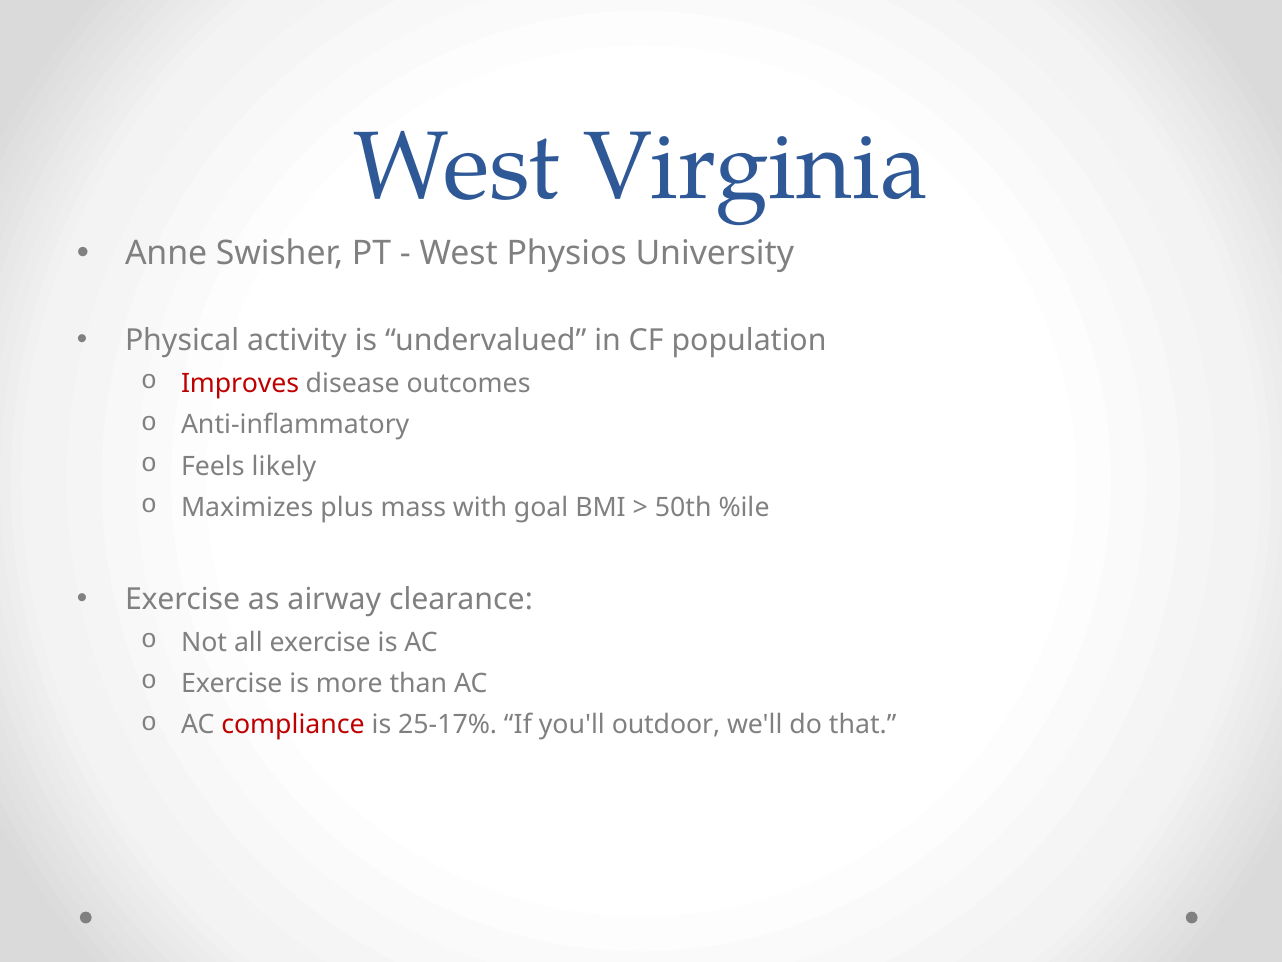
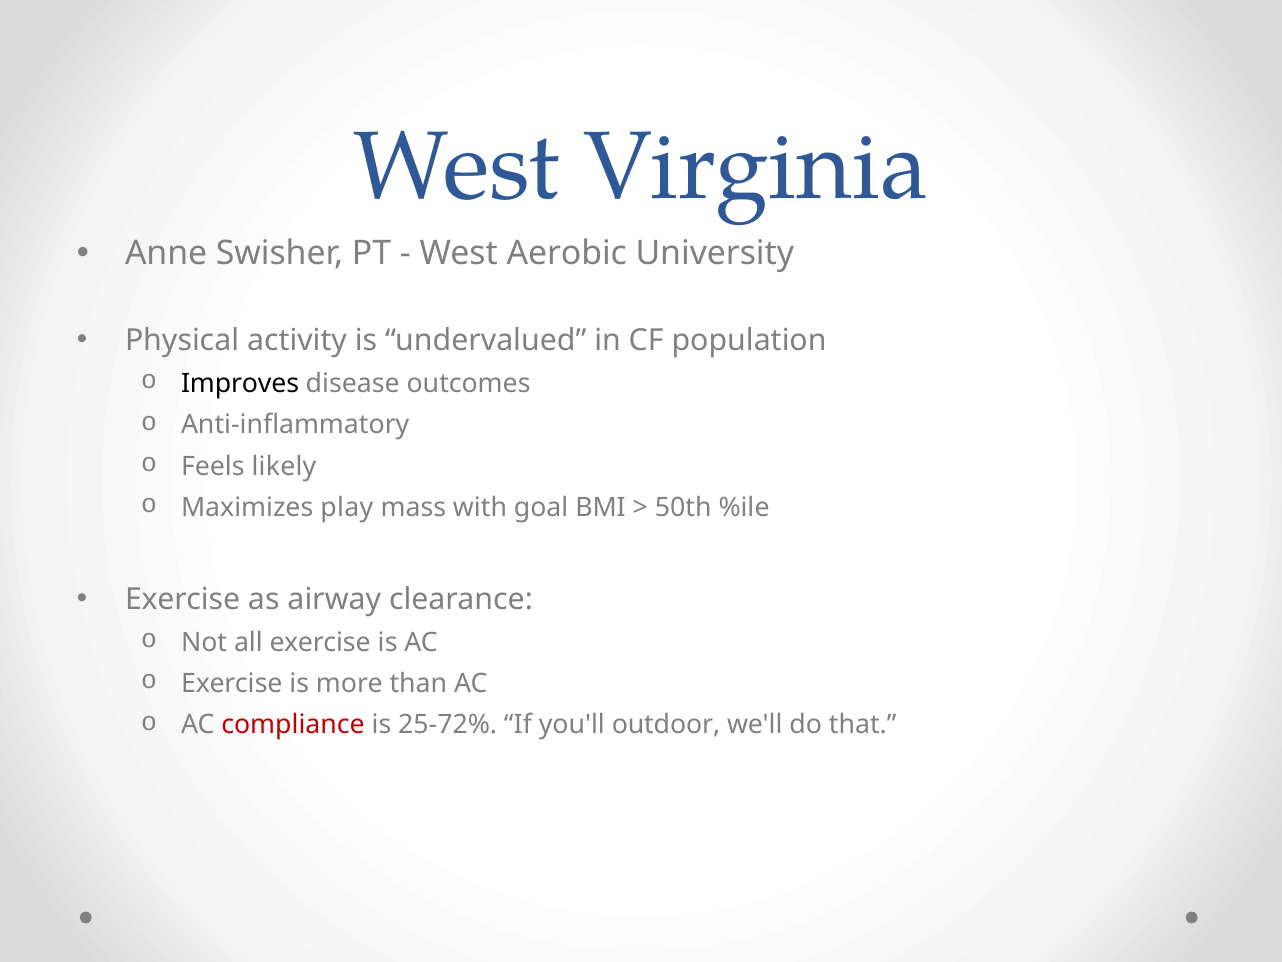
Physios: Physios -> Aerobic
Improves colour: red -> black
plus: plus -> play
25-17%: 25-17% -> 25-72%
